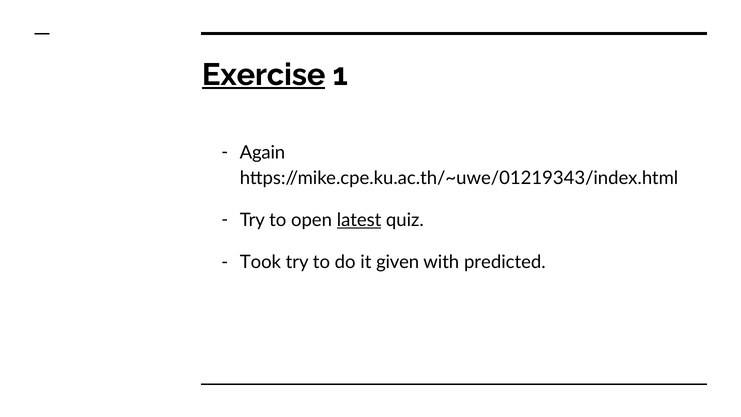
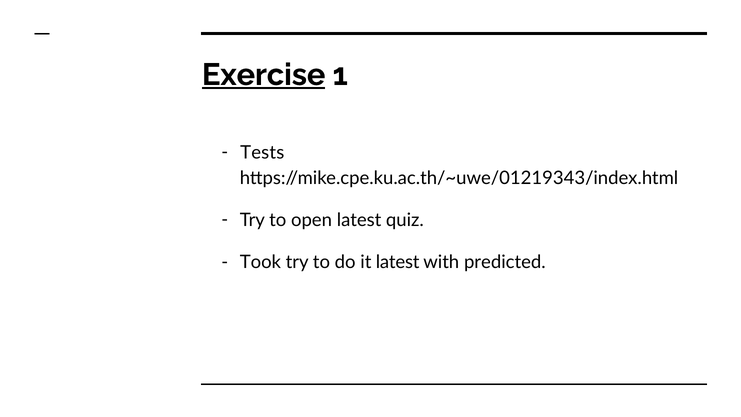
Again: Again -> Tests
latest at (359, 220) underline: present -> none
it given: given -> latest
